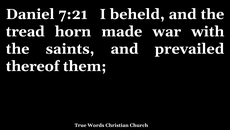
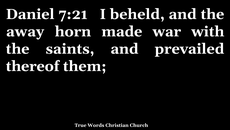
tread: tread -> away
